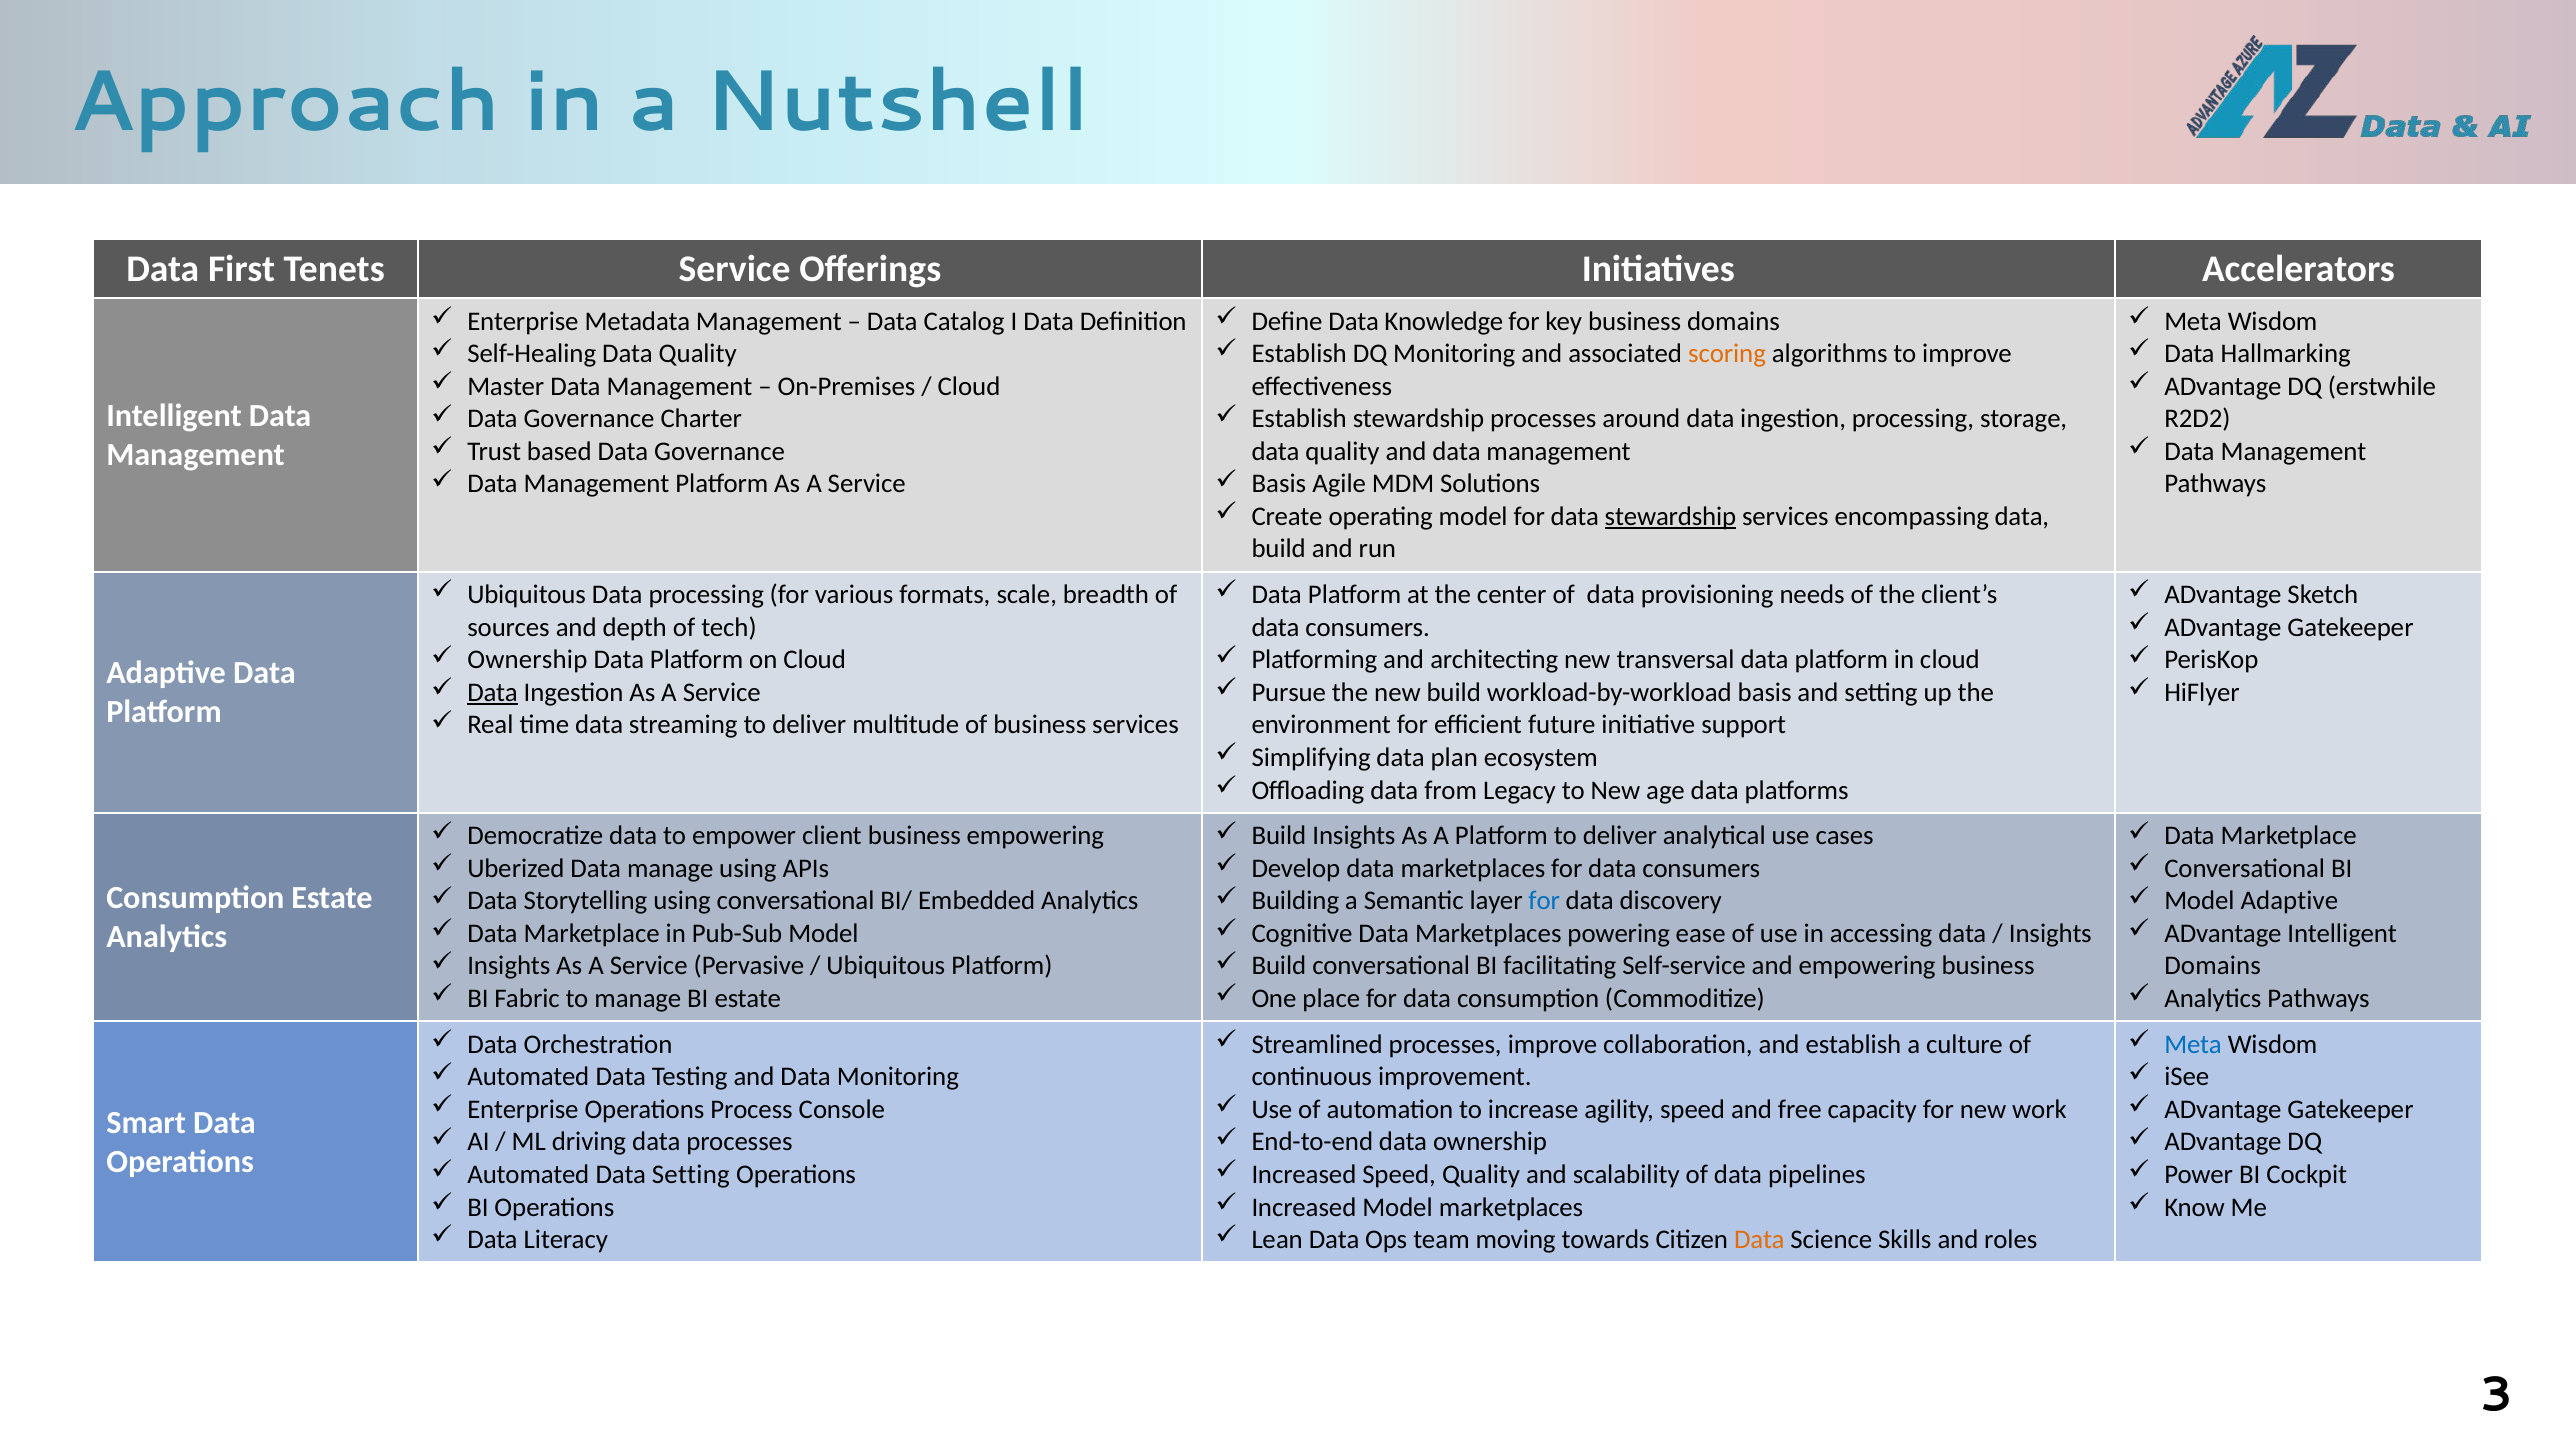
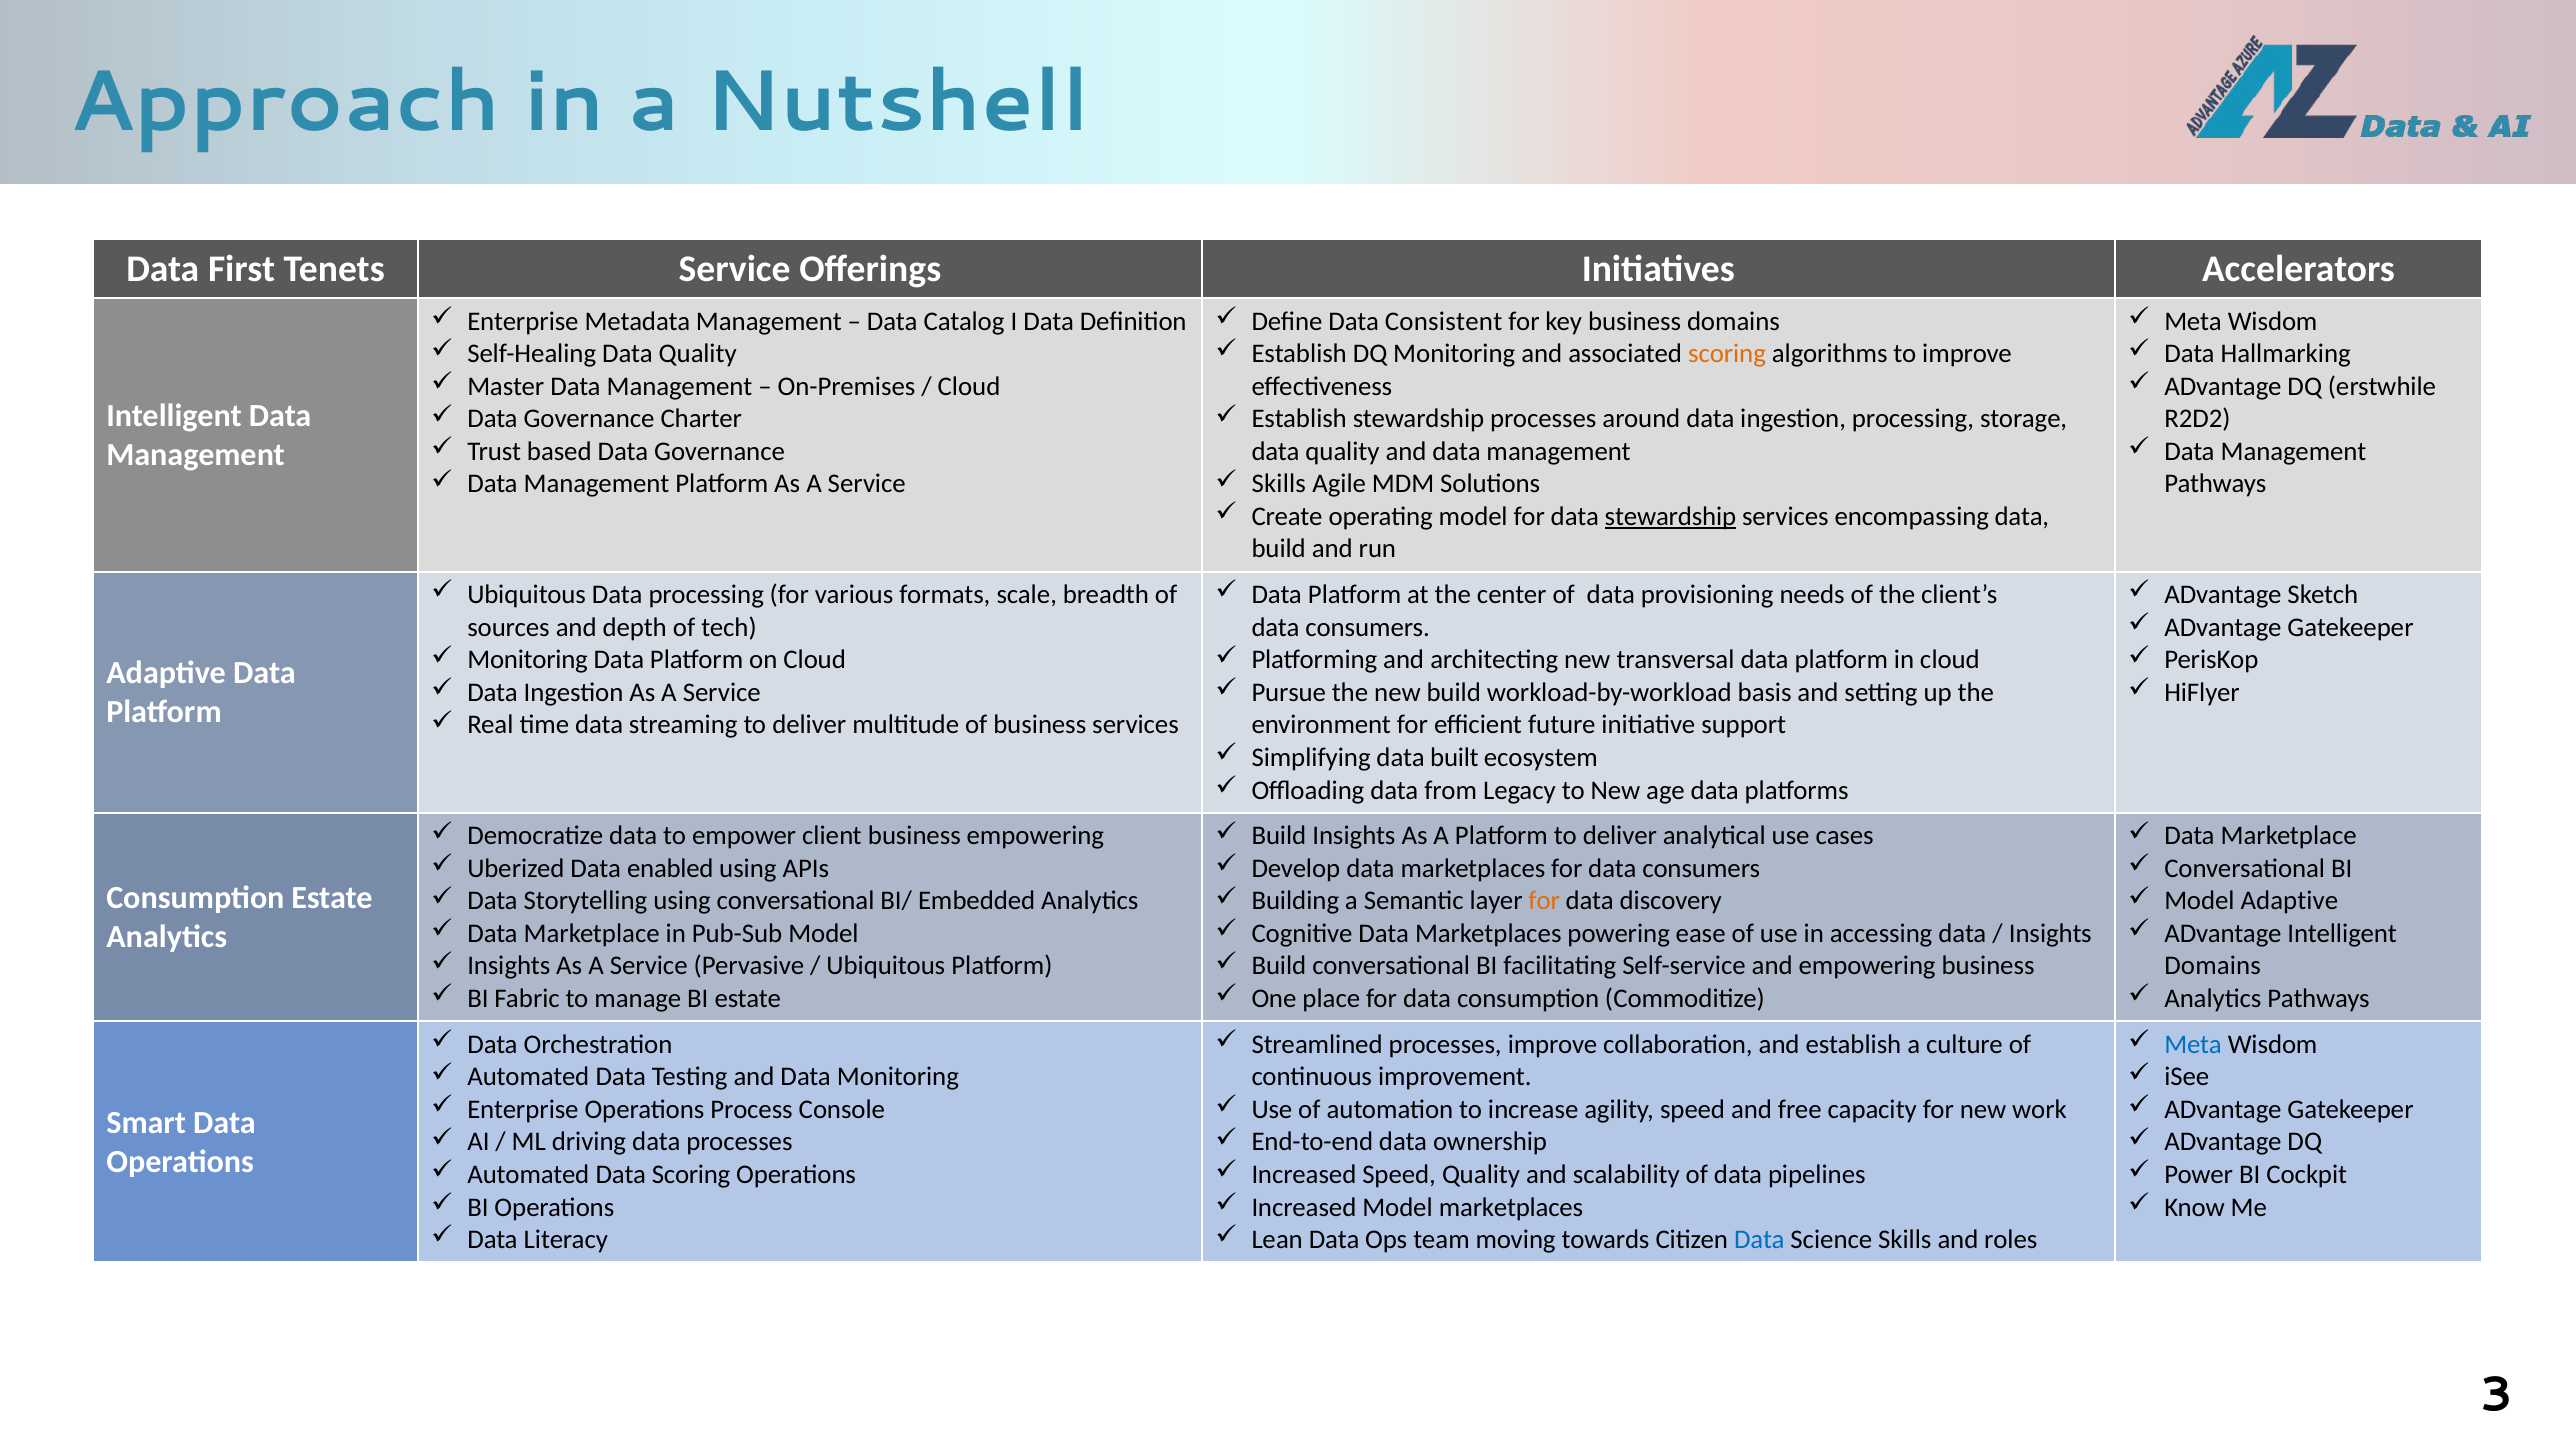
Knowledge: Knowledge -> Consistent
Basis at (1279, 484): Basis -> Skills
Ownership at (527, 660): Ownership -> Monitoring
Data at (493, 693) underline: present -> none
plan: plan -> built
Data manage: manage -> enabled
for at (1544, 901) colour: blue -> orange
Data Setting: Setting -> Scoring
Data at (1759, 1240) colour: orange -> blue
